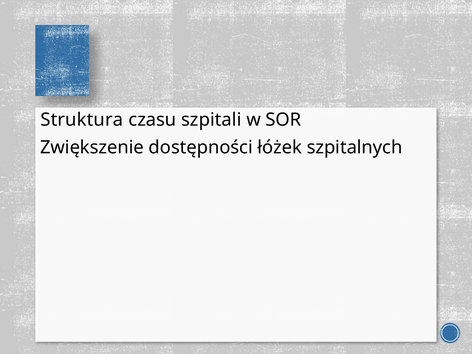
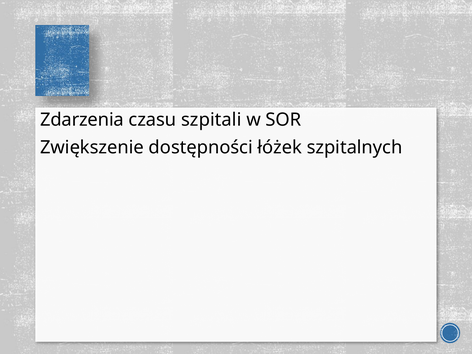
Struktura: Struktura -> Zdarzenia
